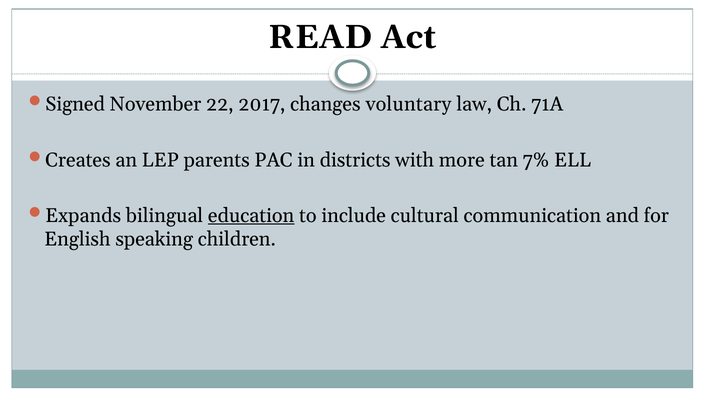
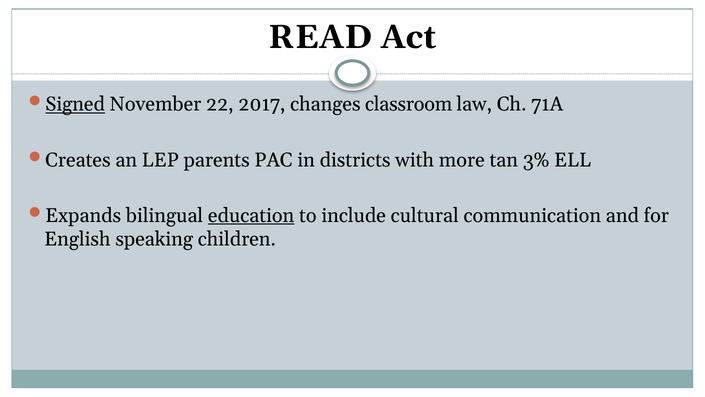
Signed underline: none -> present
voluntary: voluntary -> classroom
7%: 7% -> 3%
